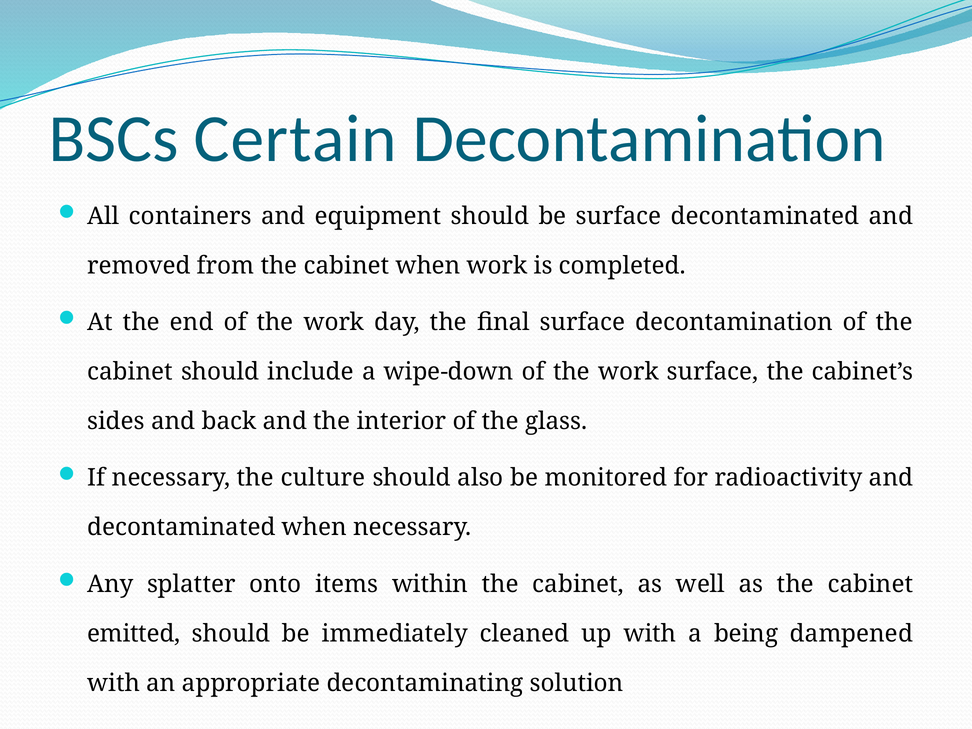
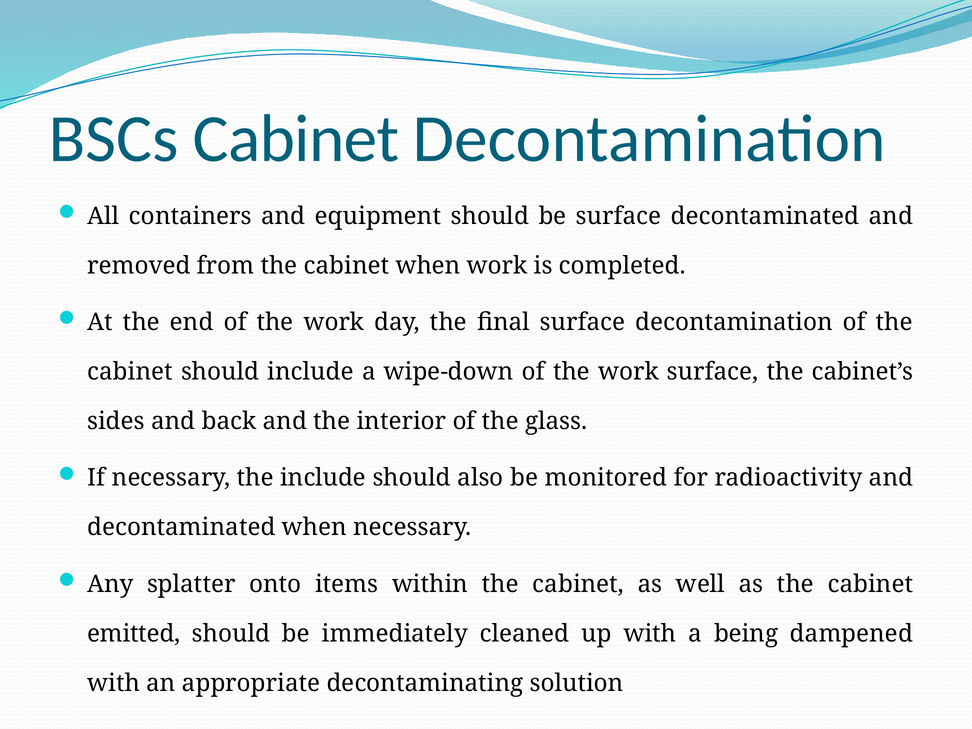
BSCs Certain: Certain -> Cabinet
the culture: culture -> include
